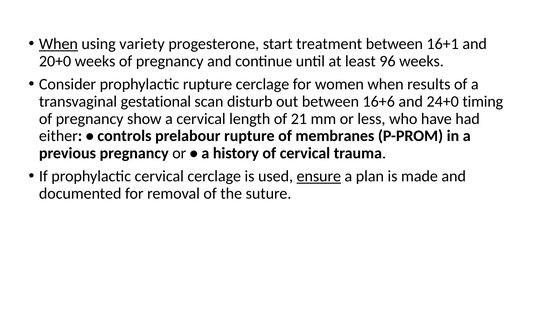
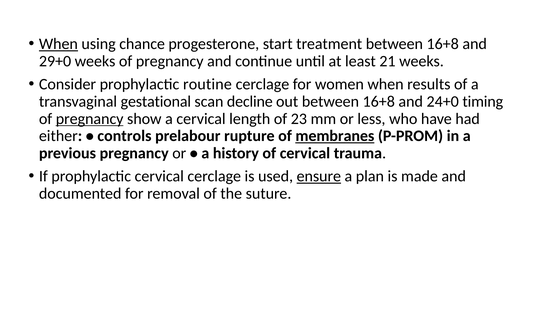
variety: variety -> chance
treatment between 16+1: 16+1 -> 16+8
20+0: 20+0 -> 29+0
96: 96 -> 21
prophylactic rupture: rupture -> routine
disturb: disturb -> decline
out between 16+6: 16+6 -> 16+8
pregnancy at (90, 119) underline: none -> present
21: 21 -> 23
membranes underline: none -> present
